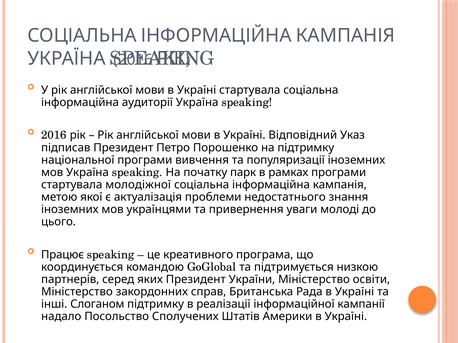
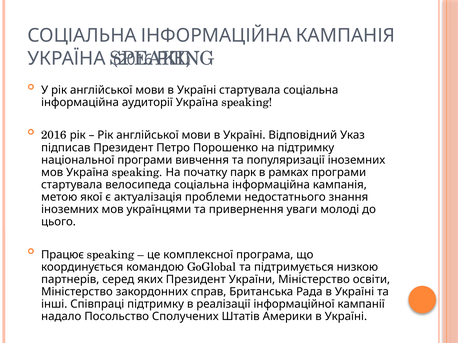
молодіжної: молодіжної -> велосипеда
креативного: креативного -> комплексної
Слоганом: Слоганом -> Співпраці
